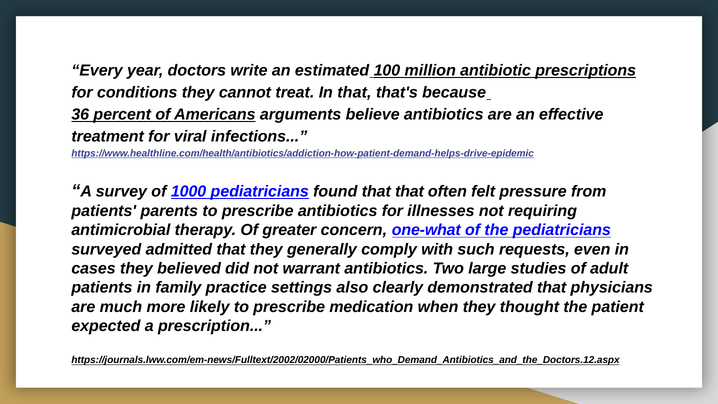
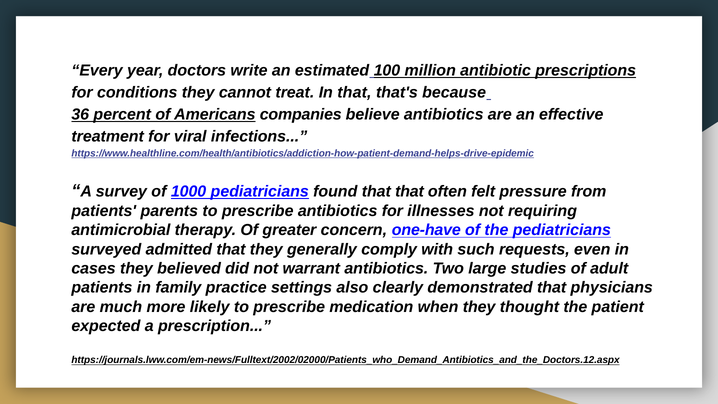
arguments: arguments -> companies
one-what: one-what -> one-have
